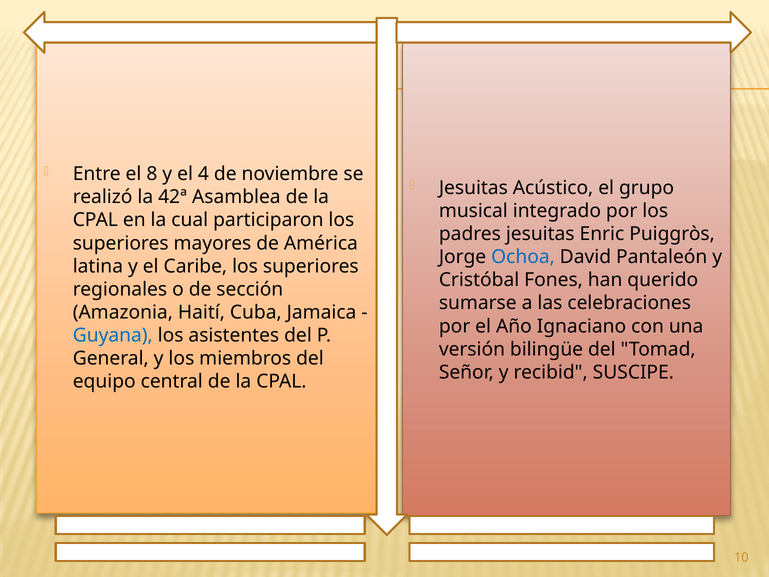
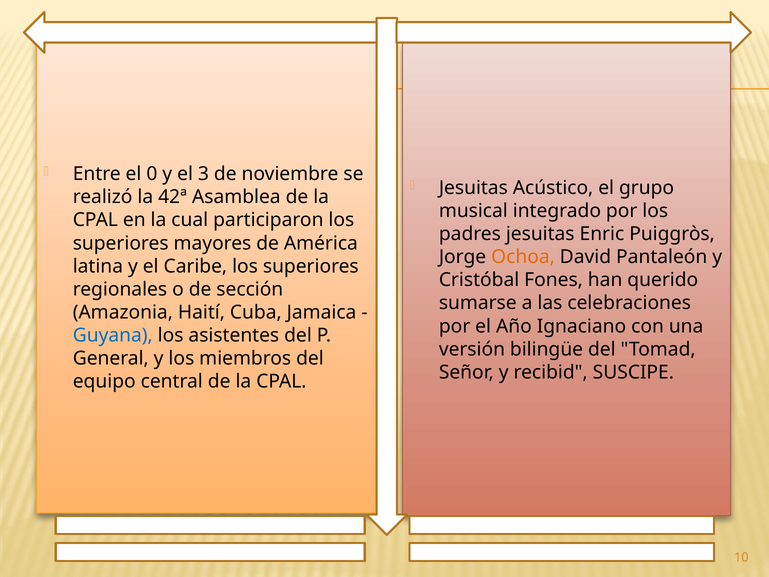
8: 8 -> 0
4: 4 -> 3
Ochoa colour: blue -> orange
